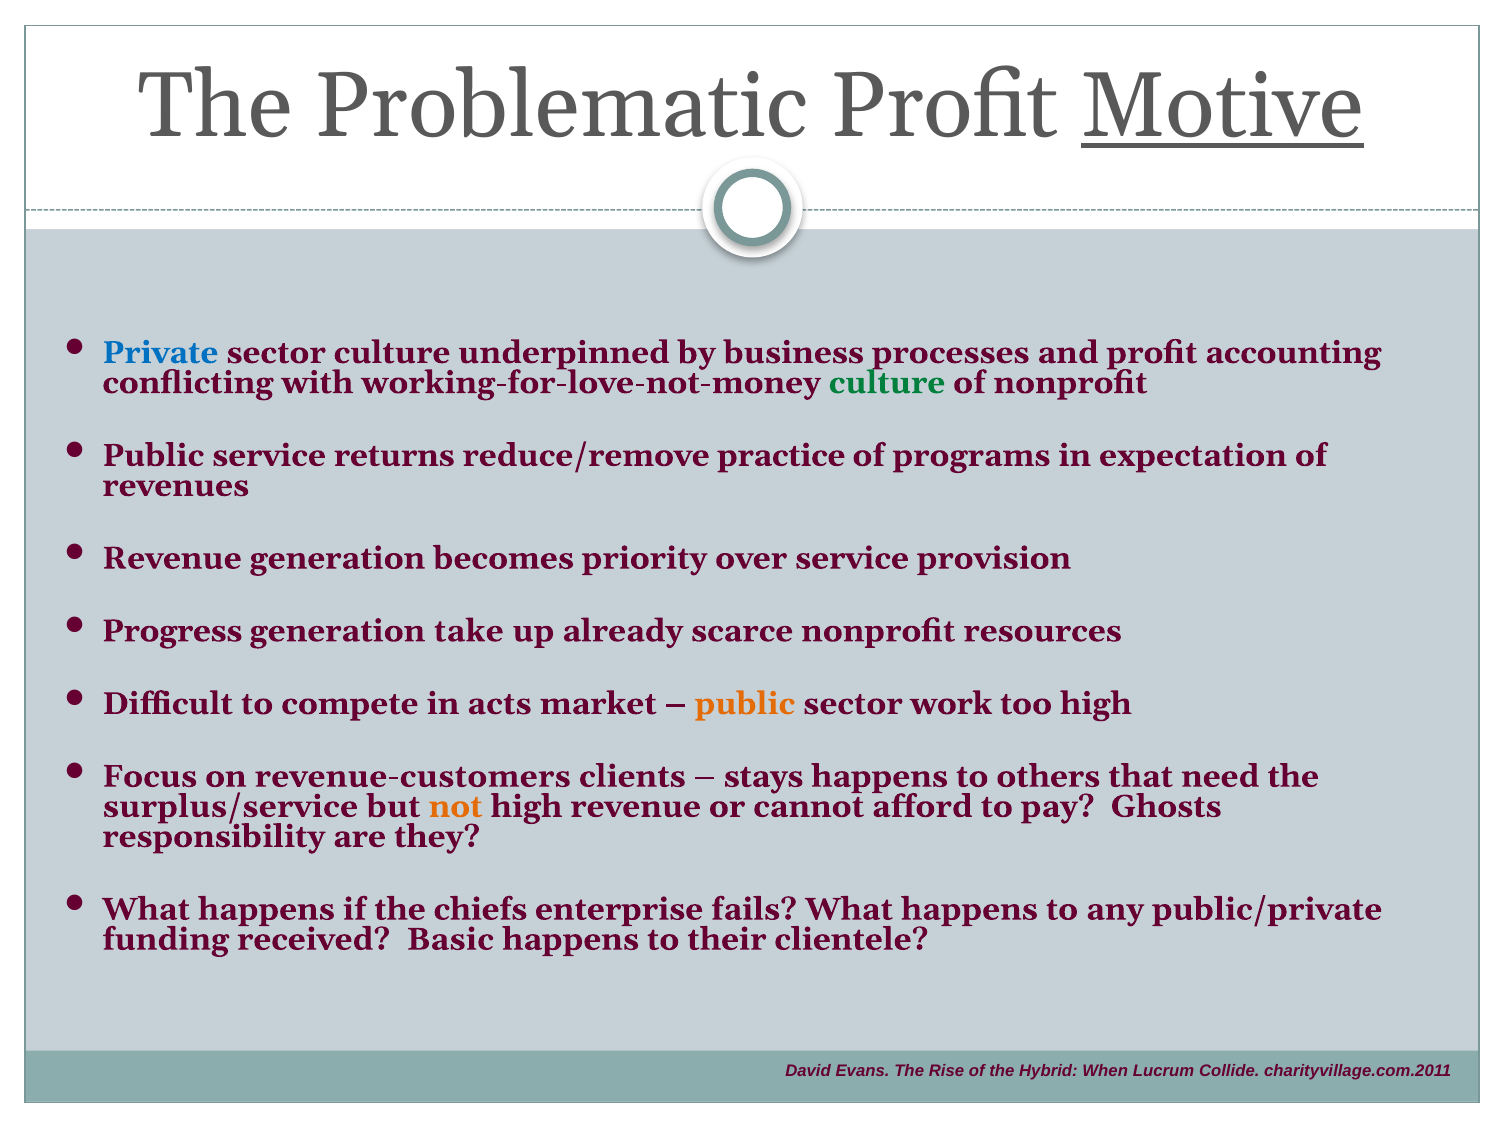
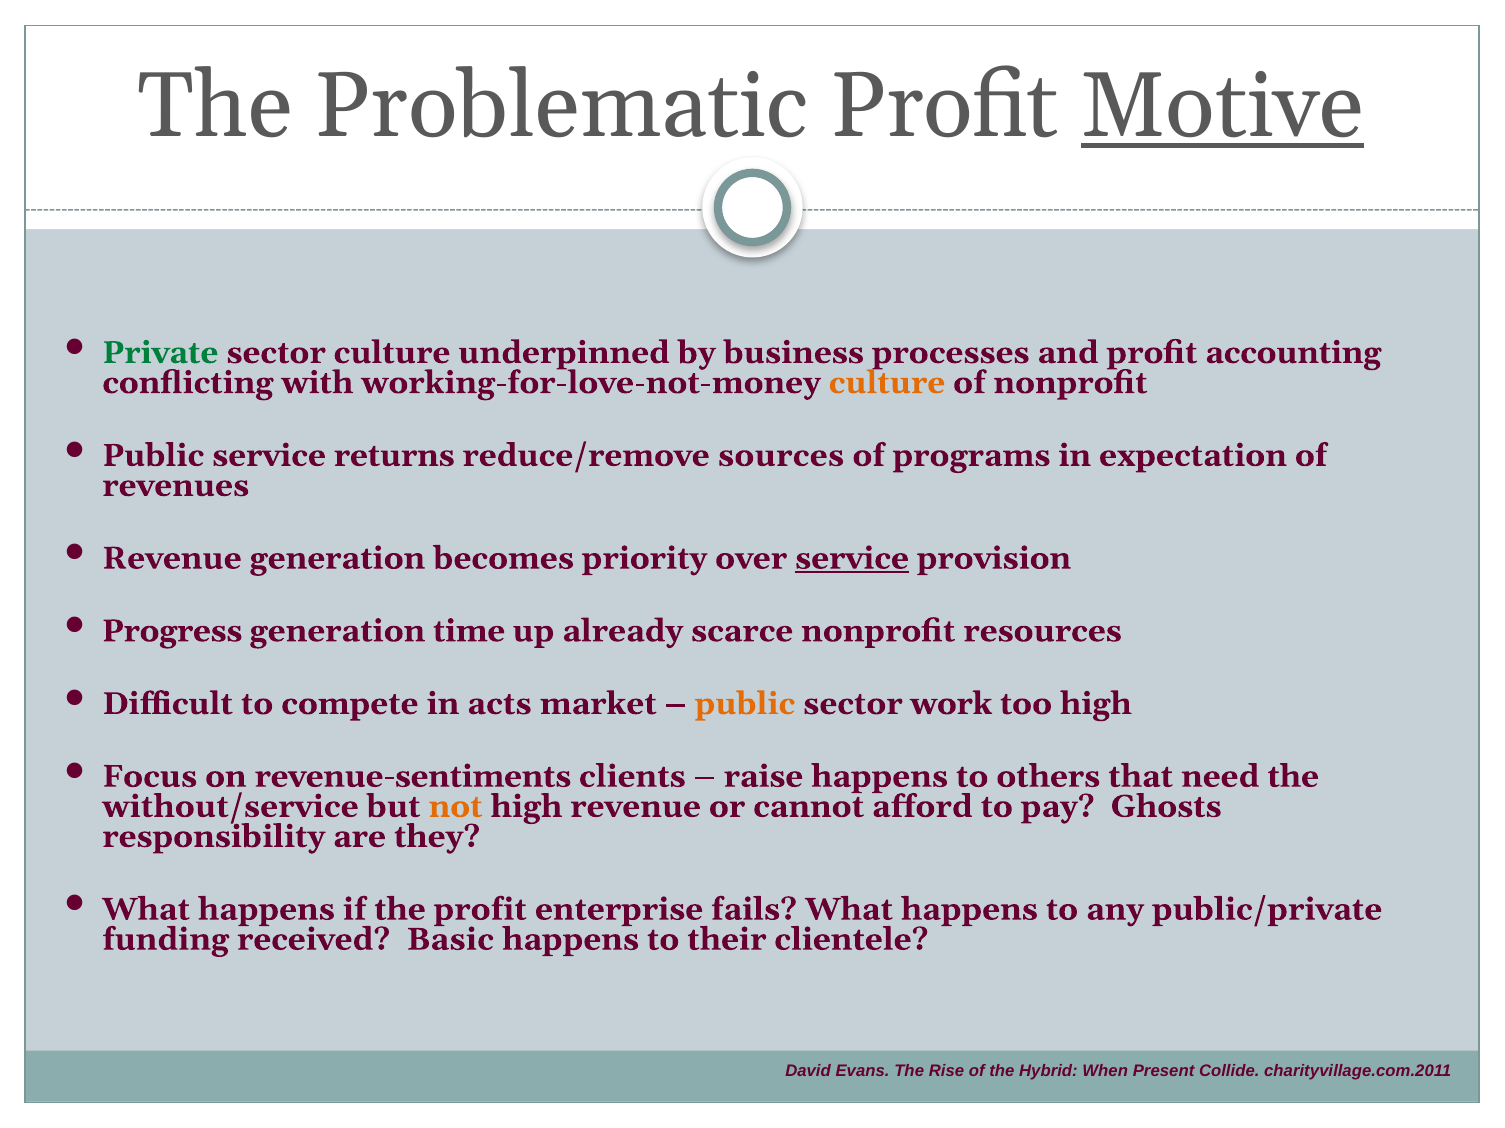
Private colour: blue -> green
culture at (887, 383) colour: green -> orange
practice: practice -> sources
service at (852, 559) underline: none -> present
take: take -> time
revenue-customers: revenue-customers -> revenue-sentiments
stays: stays -> raise
surplus/service: surplus/service -> without/service
the chiefs: chiefs -> profit
Lucrum: Lucrum -> Present
